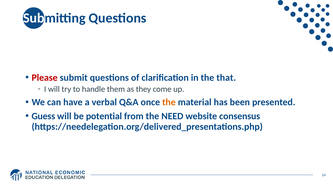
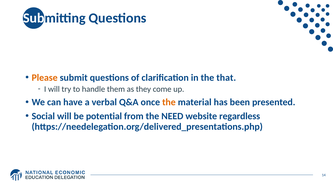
Please colour: red -> orange
Guess: Guess -> Social
consensus: consensus -> regardless
